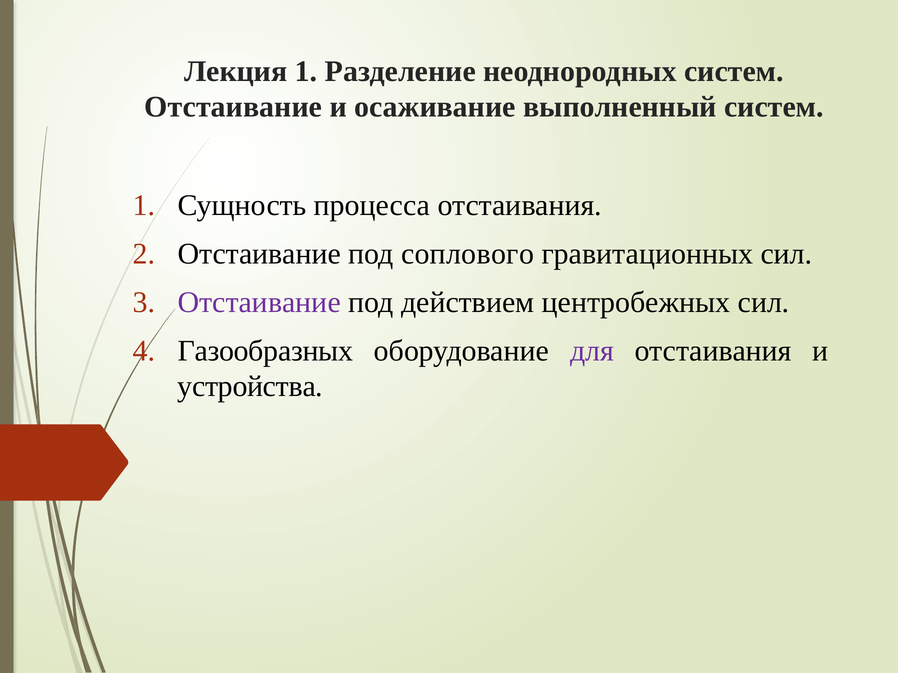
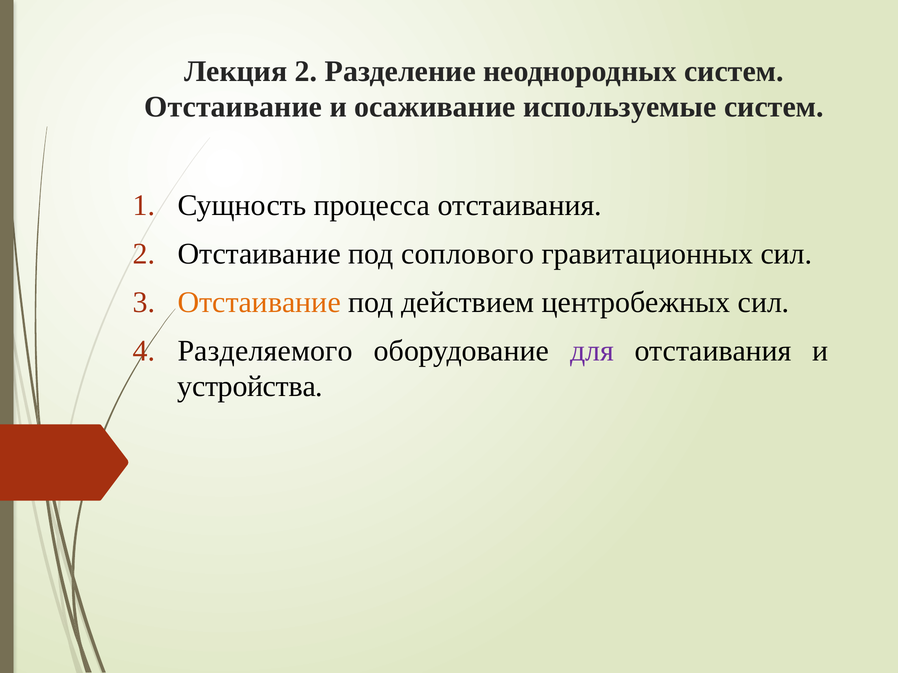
Лекция 1: 1 -> 2
выполненный: выполненный -> используемые
Отстаивание at (259, 303) colour: purple -> orange
Газообразных: Газообразных -> Разделяемого
